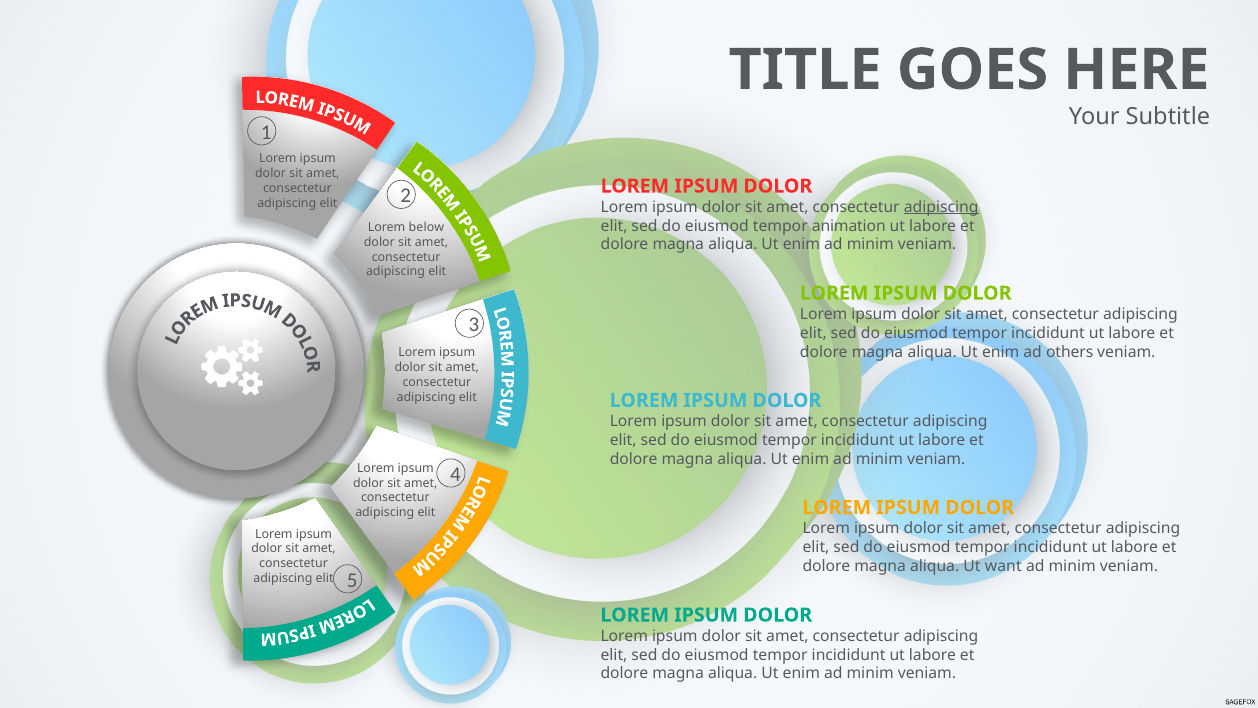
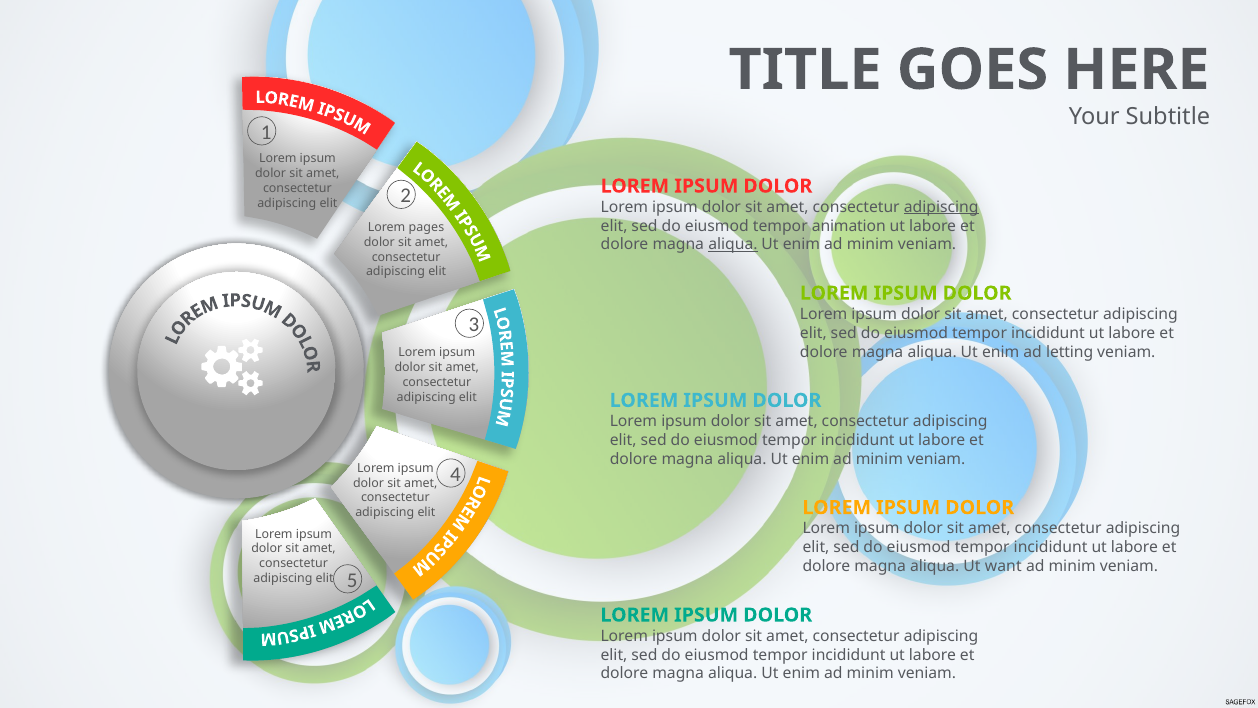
below: below -> pages
aliqua at (733, 245) underline: none -> present
others: others -> letting
